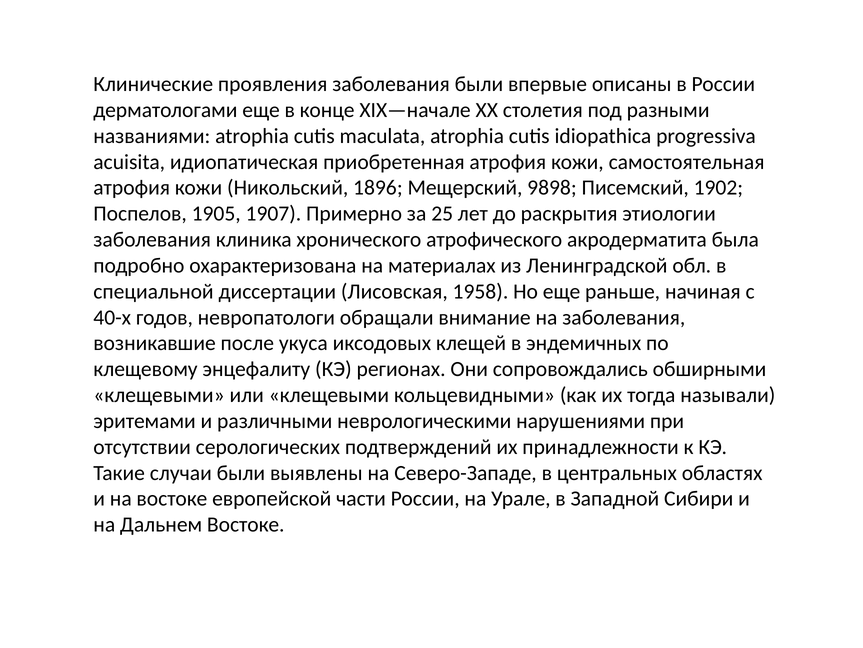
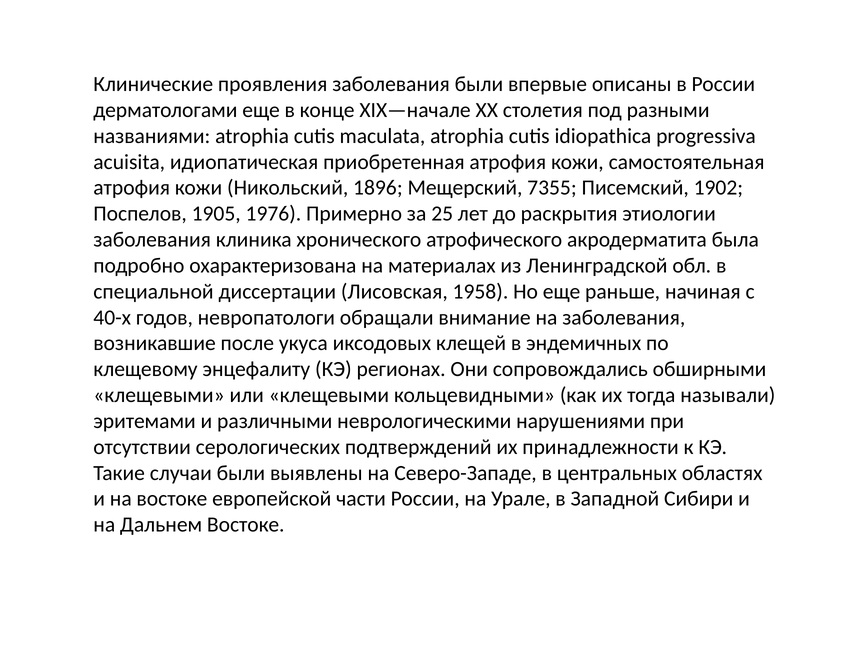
9898: 9898 -> 7355
1907: 1907 -> 1976
